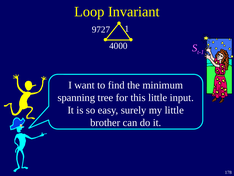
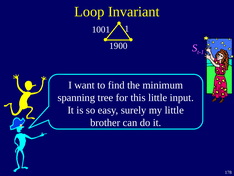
9727: 9727 -> 1001
4000: 4000 -> 1900
